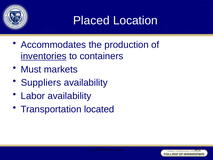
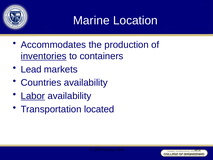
Placed: Placed -> Marine
Must: Must -> Lead
Suppliers: Suppliers -> Countries
Labor underline: none -> present
